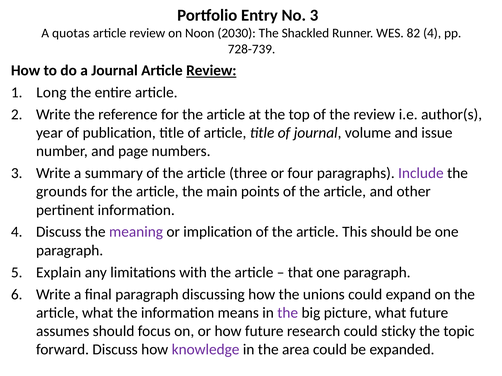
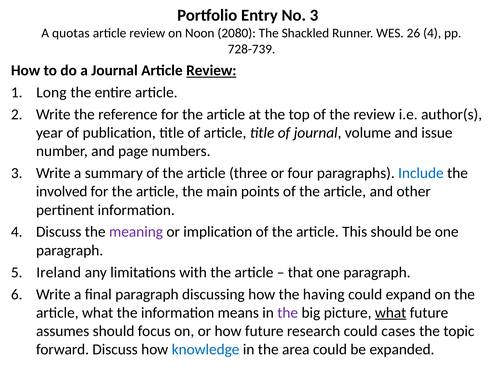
2030: 2030 -> 2080
82: 82 -> 26
Include colour: purple -> blue
grounds: grounds -> involved
Explain: Explain -> Ireland
unions: unions -> having
what at (391, 313) underline: none -> present
sticky: sticky -> cases
knowledge colour: purple -> blue
